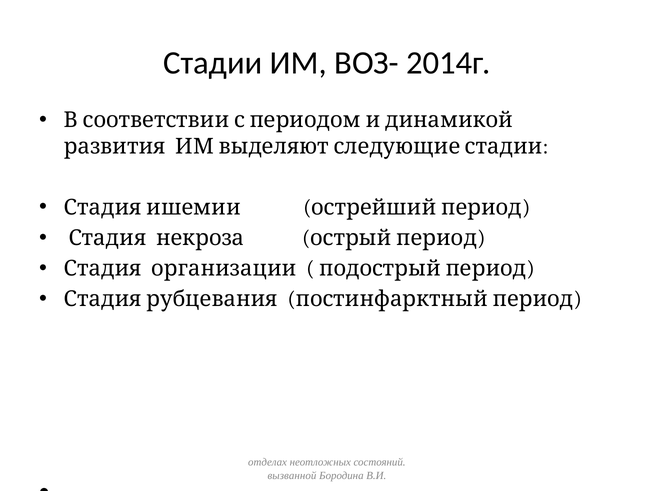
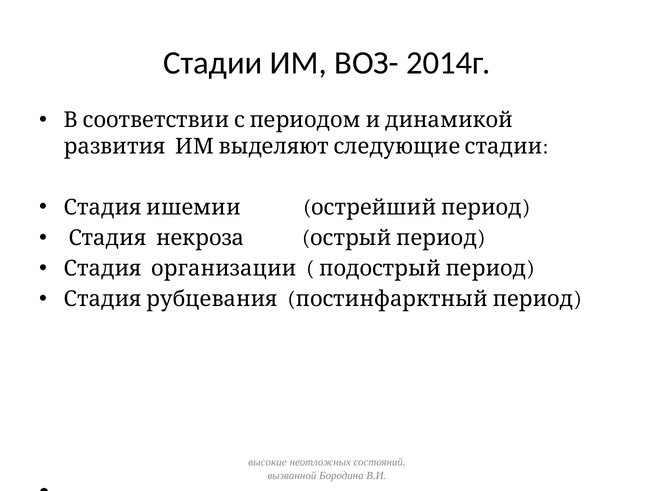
отделах: отделах -> высокие
